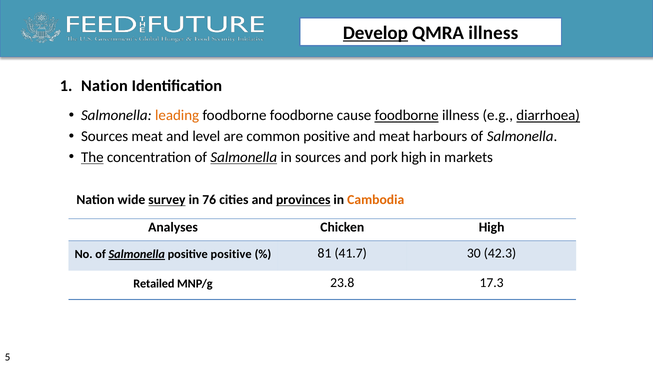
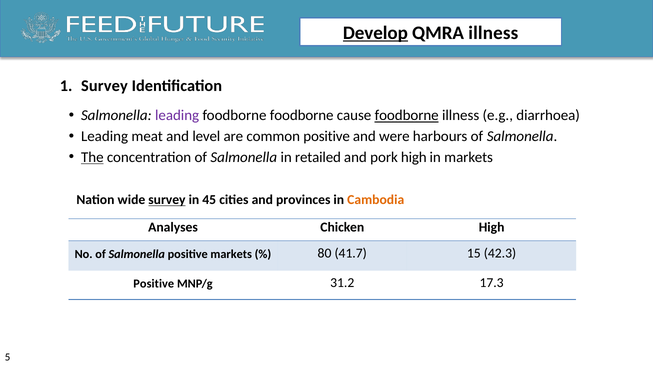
Nation at (104, 86): Nation -> Survey
leading at (177, 116) colour: orange -> purple
diarrhoea underline: present -> none
Sources at (105, 136): Sources -> Leading
and meat: meat -> were
Salmonella at (244, 157) underline: present -> none
in sources: sources -> retailed
76: 76 -> 45
provinces underline: present -> none
Salmonella at (137, 254) underline: present -> none
positive positive: positive -> markets
81: 81 -> 80
30: 30 -> 15
Retailed at (154, 284): Retailed -> Positive
23.8: 23.8 -> 31.2
